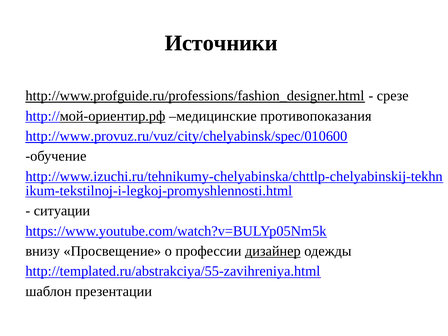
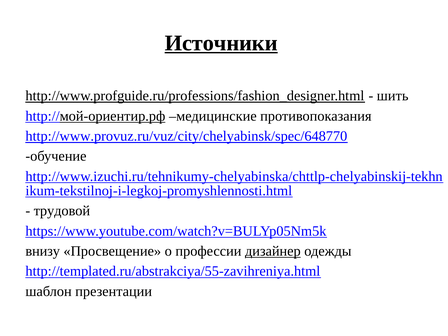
Источники underline: none -> present
срезе: срезе -> шить
http://www.provuz.ru/vuz/city/chelyabinsk/spec/010600: http://www.provuz.ru/vuz/city/chelyabinsk/spec/010600 -> http://www.provuz.ru/vuz/city/chelyabinsk/spec/648770
ситуации: ситуации -> трудовой
